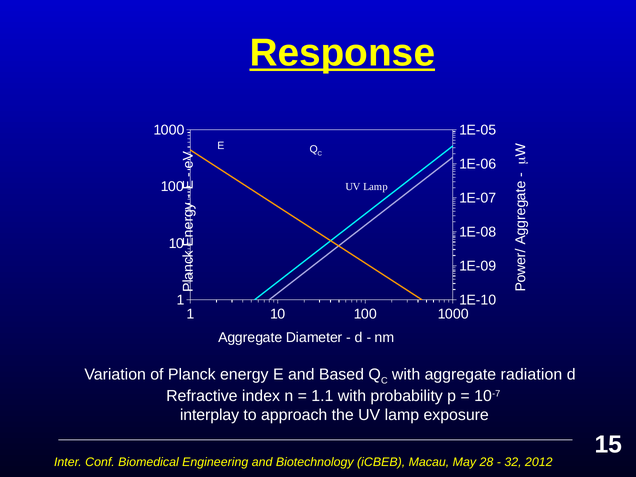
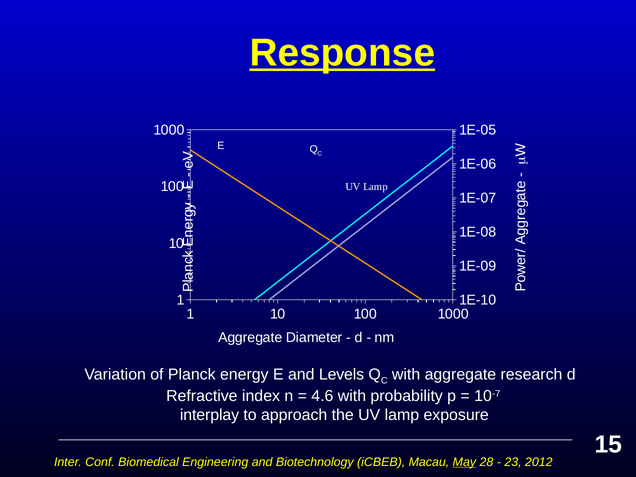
Based: Based -> Levels
radiation: radiation -> research
1.1: 1.1 -> 4.6
May underline: none -> present
32: 32 -> 23
